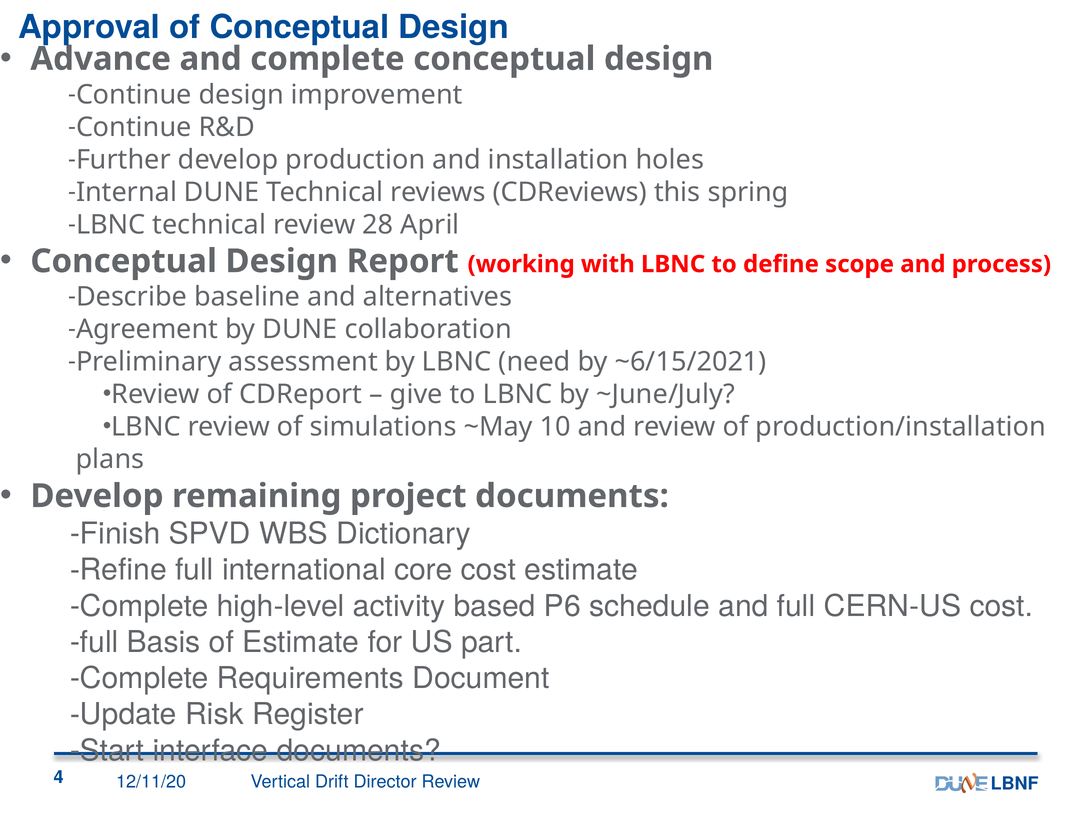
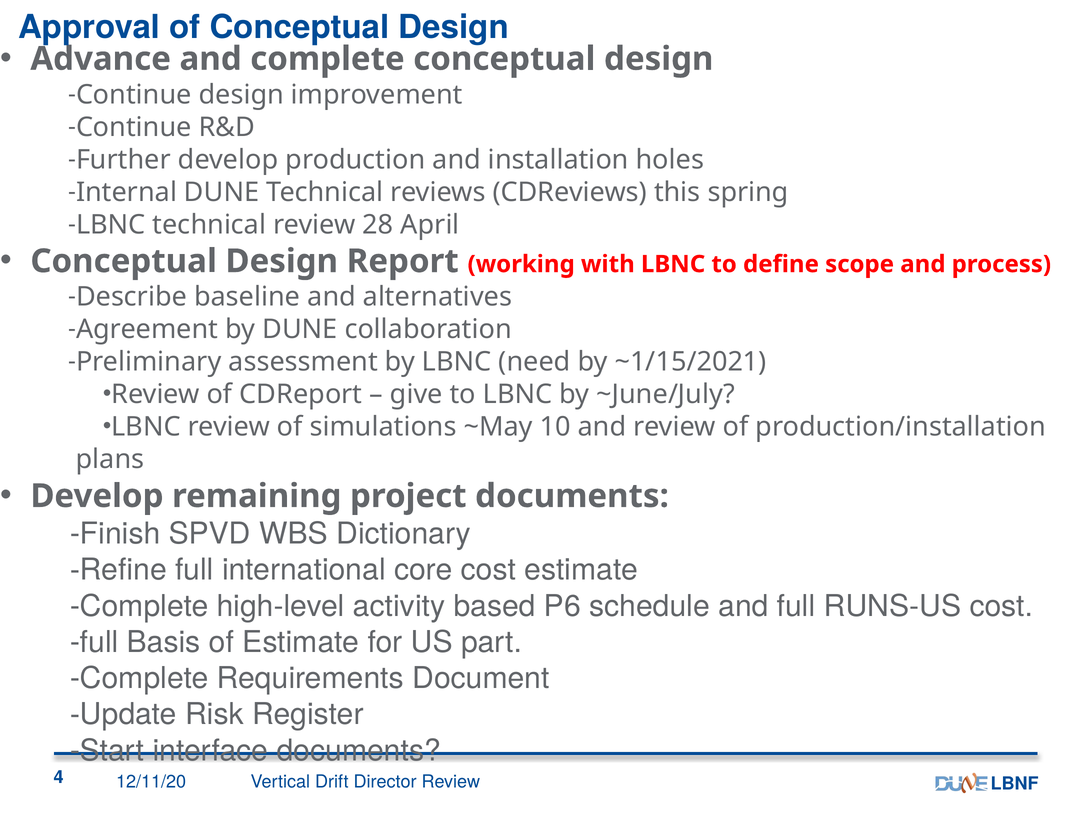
~6/15/2021: ~6/15/2021 -> ~1/15/2021
CERN-US: CERN-US -> RUNS-US
